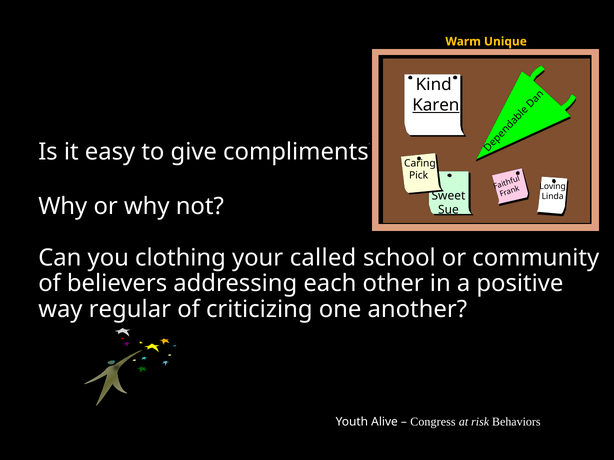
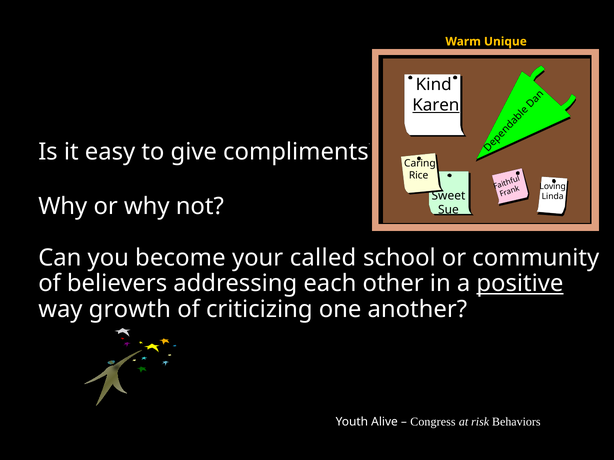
Pick: Pick -> Rice
clothing: clothing -> become
positive underline: none -> present
regular: regular -> growth
